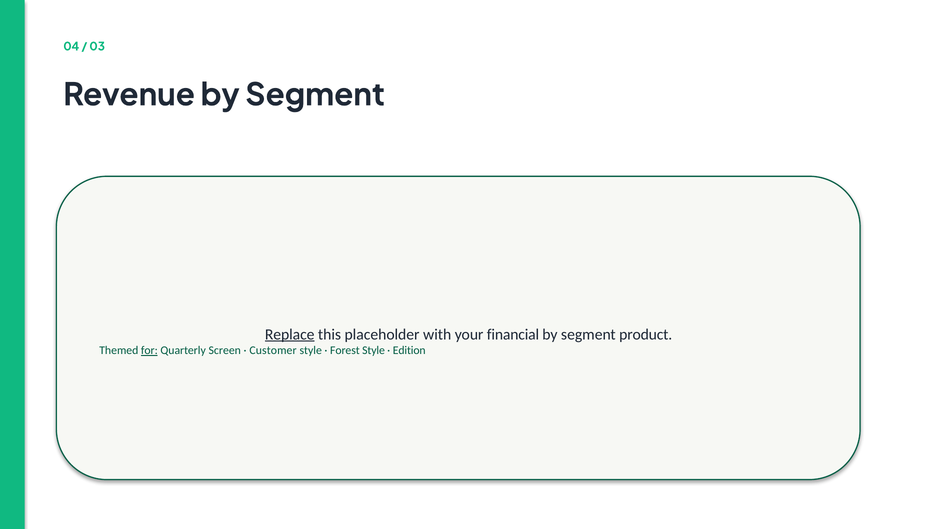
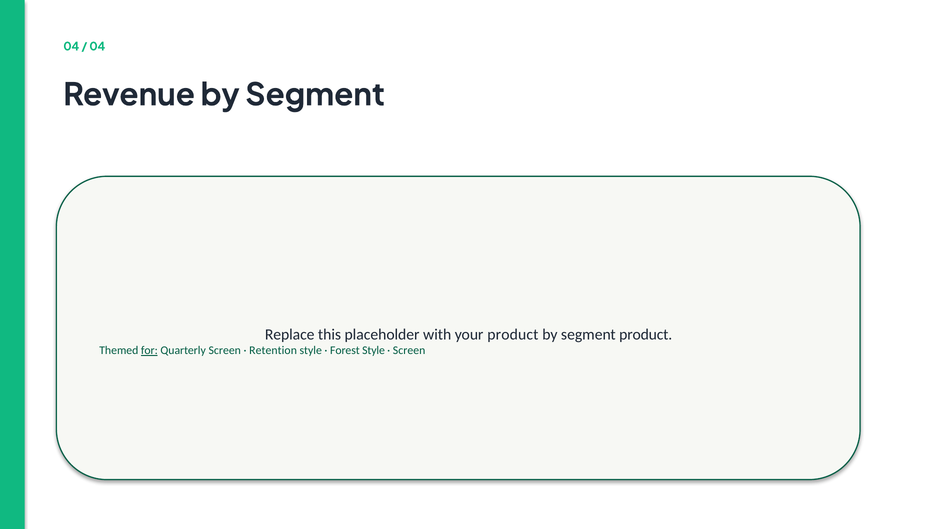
03 at (97, 47): 03 -> 04
Replace underline: present -> none
your financial: financial -> product
Customer: Customer -> Retention
Edition at (409, 350): Edition -> Screen
